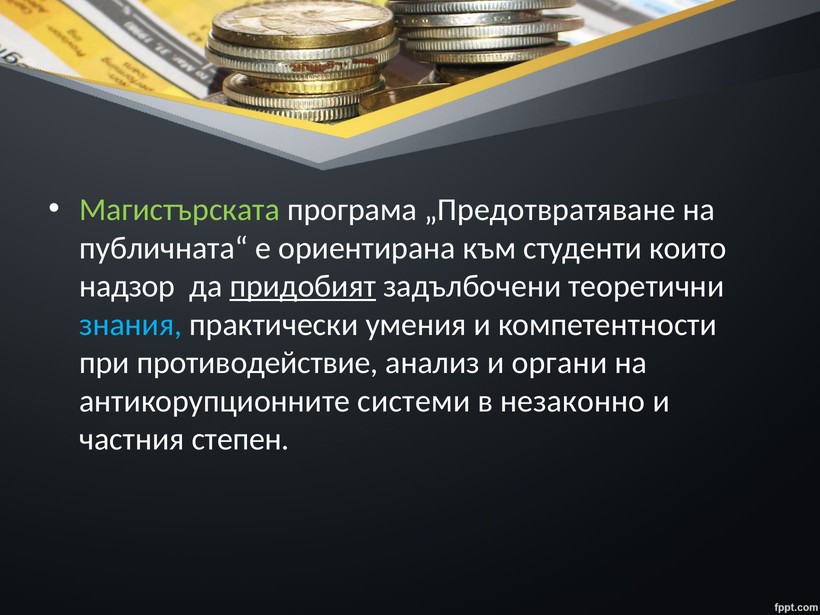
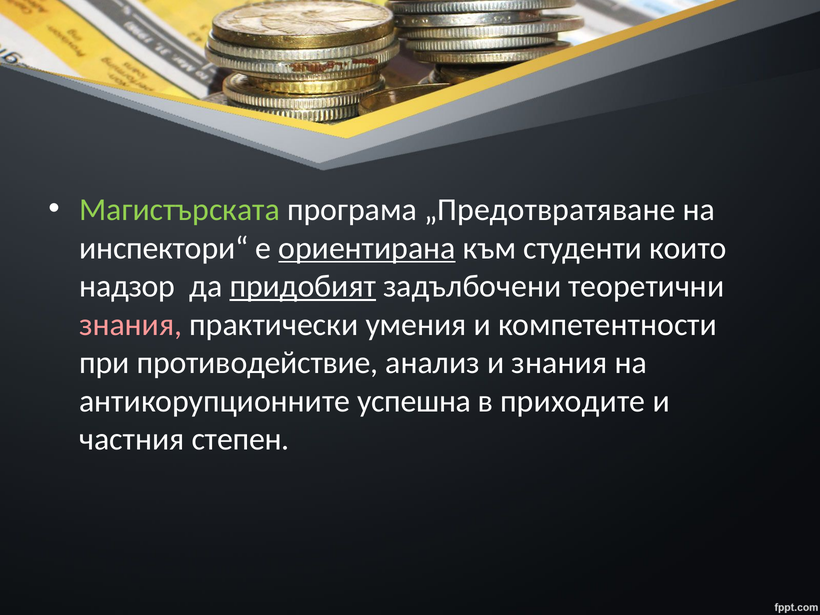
публичната“: публичната“ -> инспектори“
ориентирана underline: none -> present
знания at (131, 325) colour: light blue -> pink
и органи: органи -> знания
системи: системи -> успешна
незаконно: незаконно -> приходите
